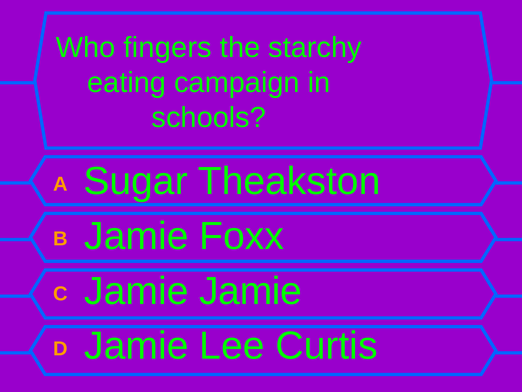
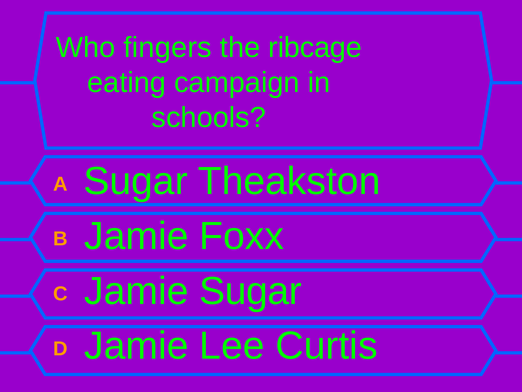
starchy: starchy -> ribcage
Jamie Jamie: Jamie -> Sugar
